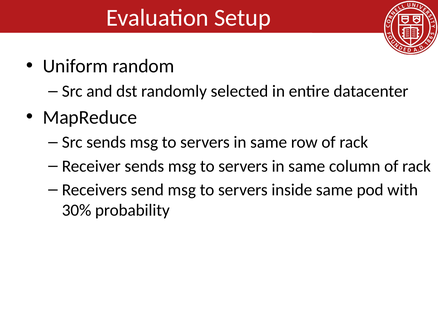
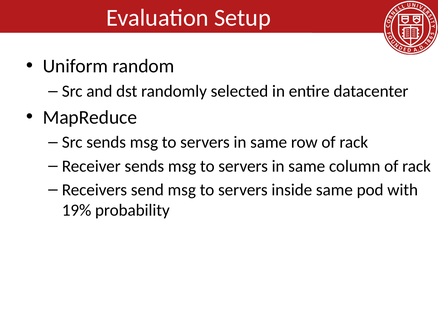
30%: 30% -> 19%
